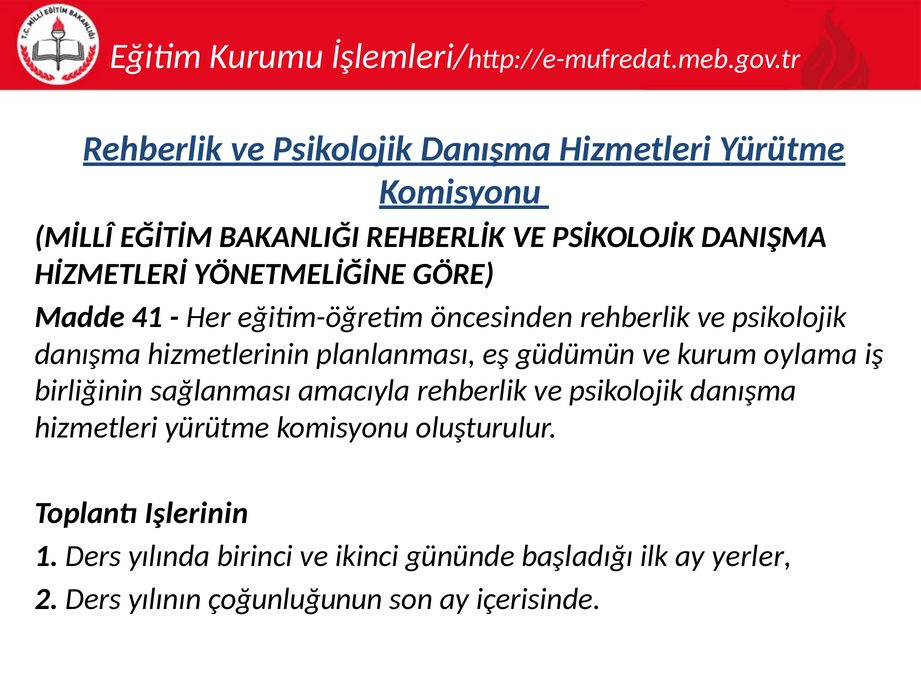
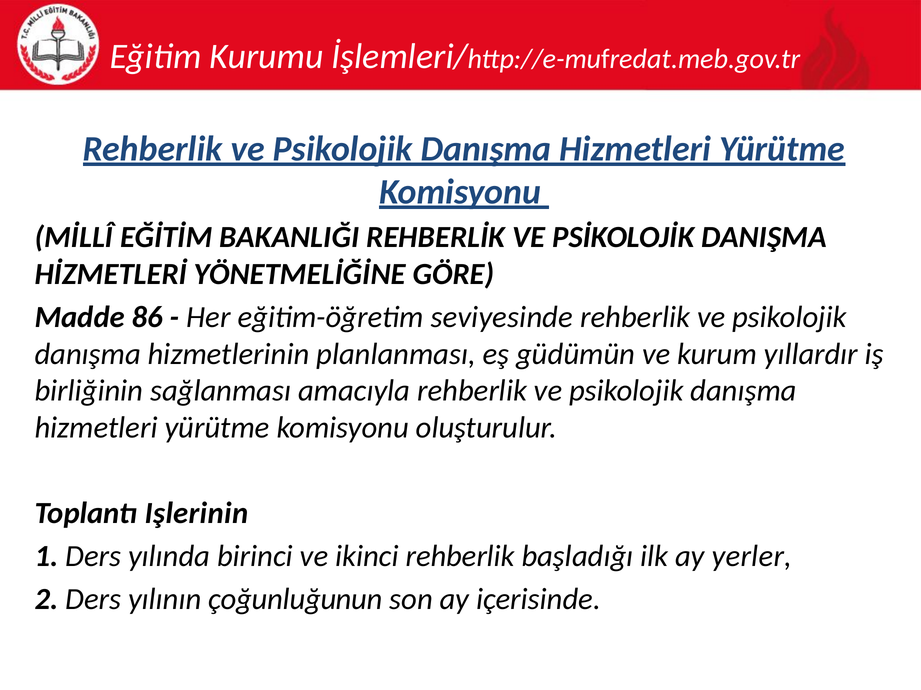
41: 41 -> 86
öncesinden: öncesinden -> seviyesinde
oylama: oylama -> yıllardır
ikinci gününde: gününde -> rehberlik
